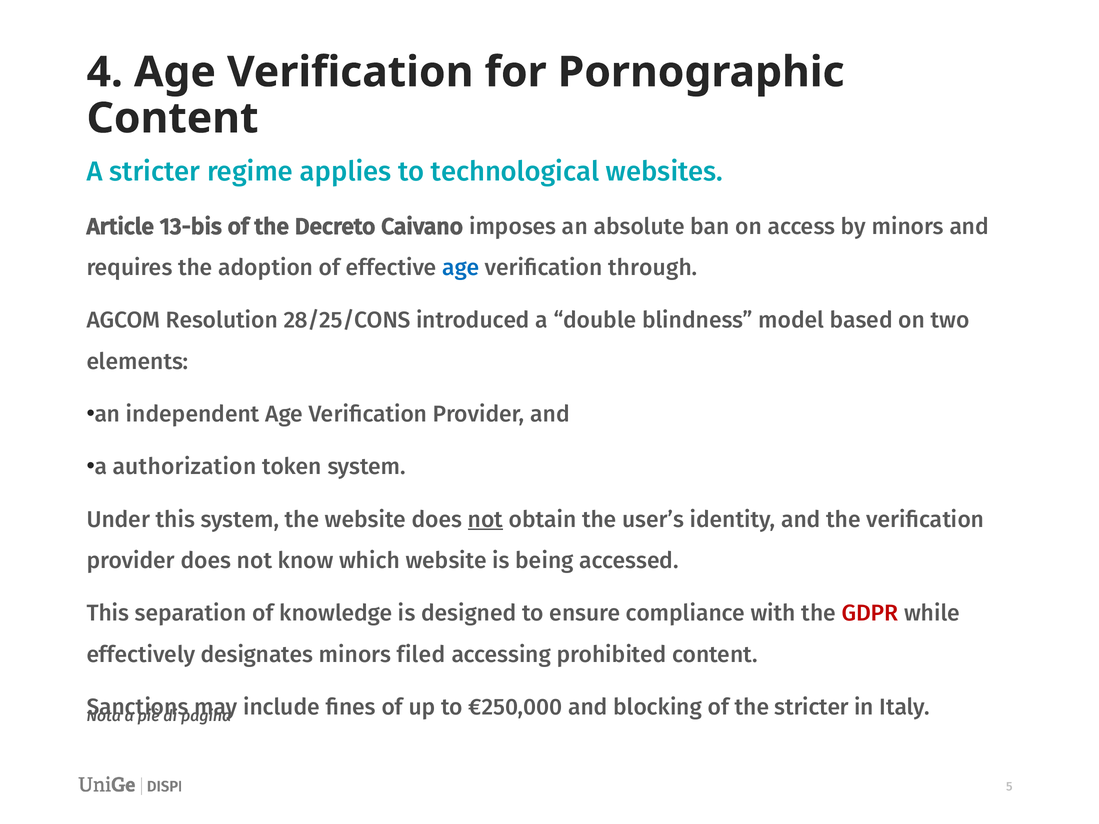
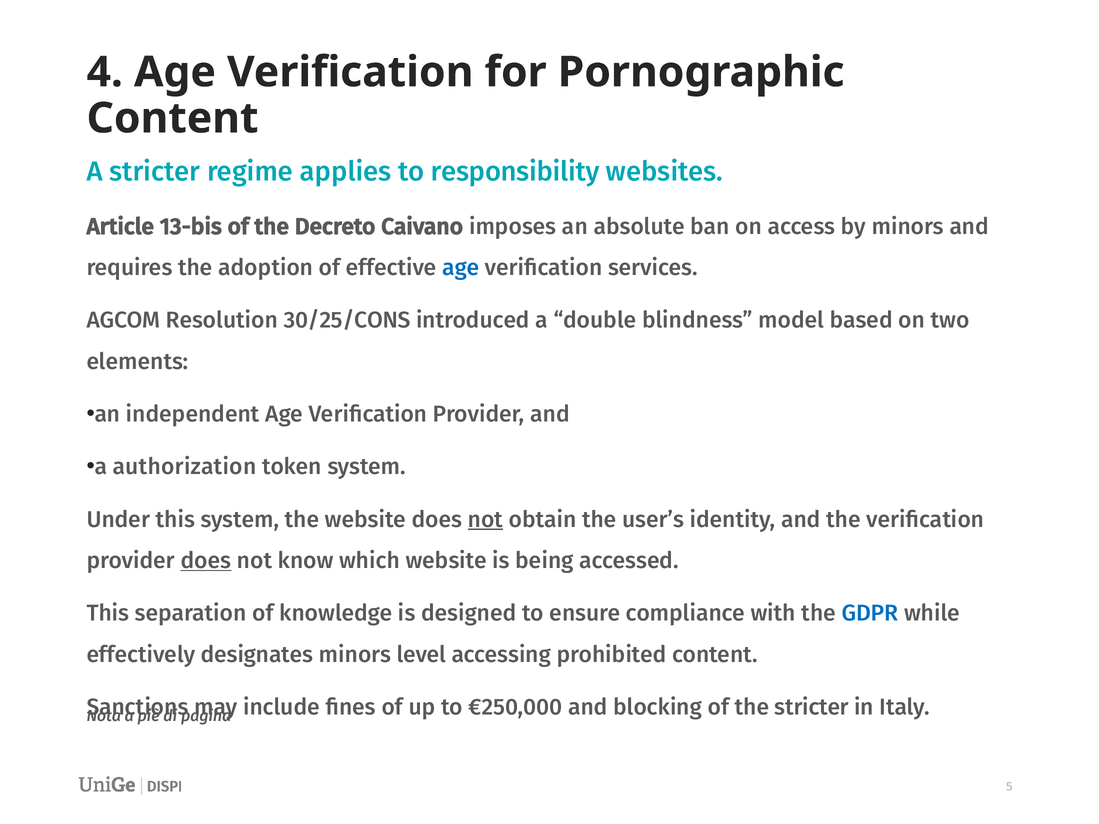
technological: technological -> responsibility
through: through -> services
28/25/CONS: 28/25/CONS -> 30/25/CONS
does at (206, 561) underline: none -> present
GDPR colour: red -> blue
filed: filed -> level
